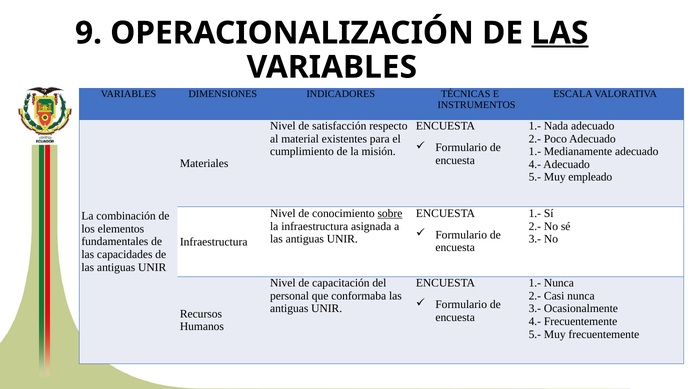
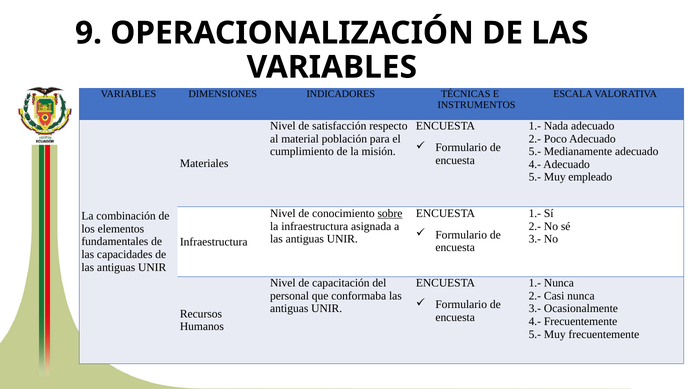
LAS at (560, 33) underline: present -> none
existentes: existentes -> población
1.- at (535, 152): 1.- -> 5.-
